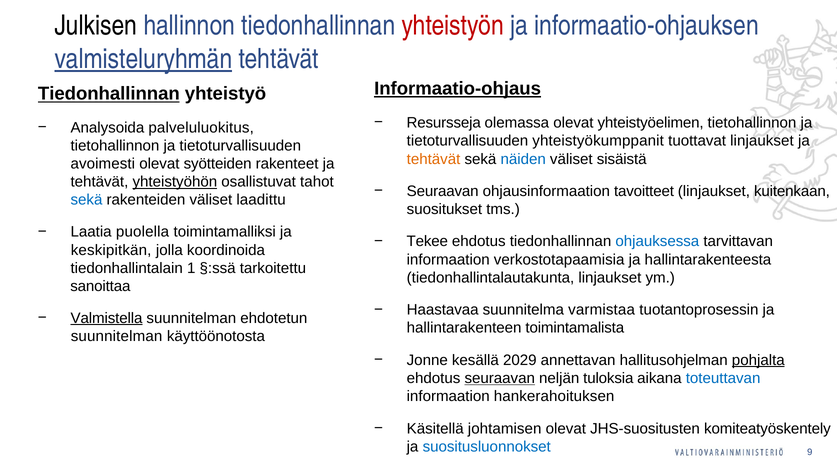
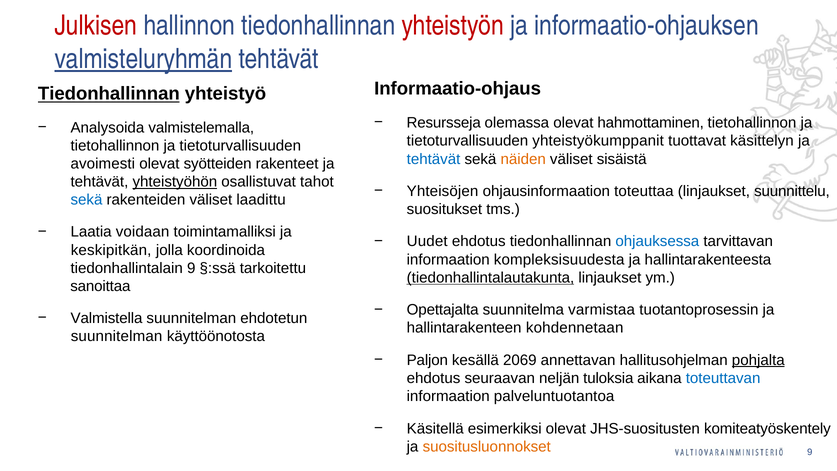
Julkisen colour: black -> red
Informaatio-ohjaus underline: present -> none
yhteistyöelimen: yhteistyöelimen -> hahmottaminen
palveluluokitus: palveluluokitus -> valmistelemalla
tuottavat linjaukset: linjaukset -> käsittelyn
tehtävät at (434, 159) colour: orange -> blue
näiden colour: blue -> orange
Seuraavan at (443, 191): Seuraavan -> Yhteisöjen
tavoitteet: tavoitteet -> toteuttaa
kuitenkaan: kuitenkaan -> suunnittelu
puolella: puolella -> voidaan
Tekee: Tekee -> Uudet
verkostotapaamisia: verkostotapaamisia -> kompleksisuudesta
tiedonhallintalain 1: 1 -> 9
tiedonhallintalautakunta underline: none -> present
Haastavaa: Haastavaa -> Opettajalta
Valmistella underline: present -> none
toimintamalista: toimintamalista -> kohdennetaan
Jonne: Jonne -> Paljon
2029: 2029 -> 2069
seuraavan at (500, 378) underline: present -> none
hankerahoituksen: hankerahoituksen -> palveluntuotantoa
johtamisen: johtamisen -> esimerkiksi
suositusluonnokset colour: blue -> orange
